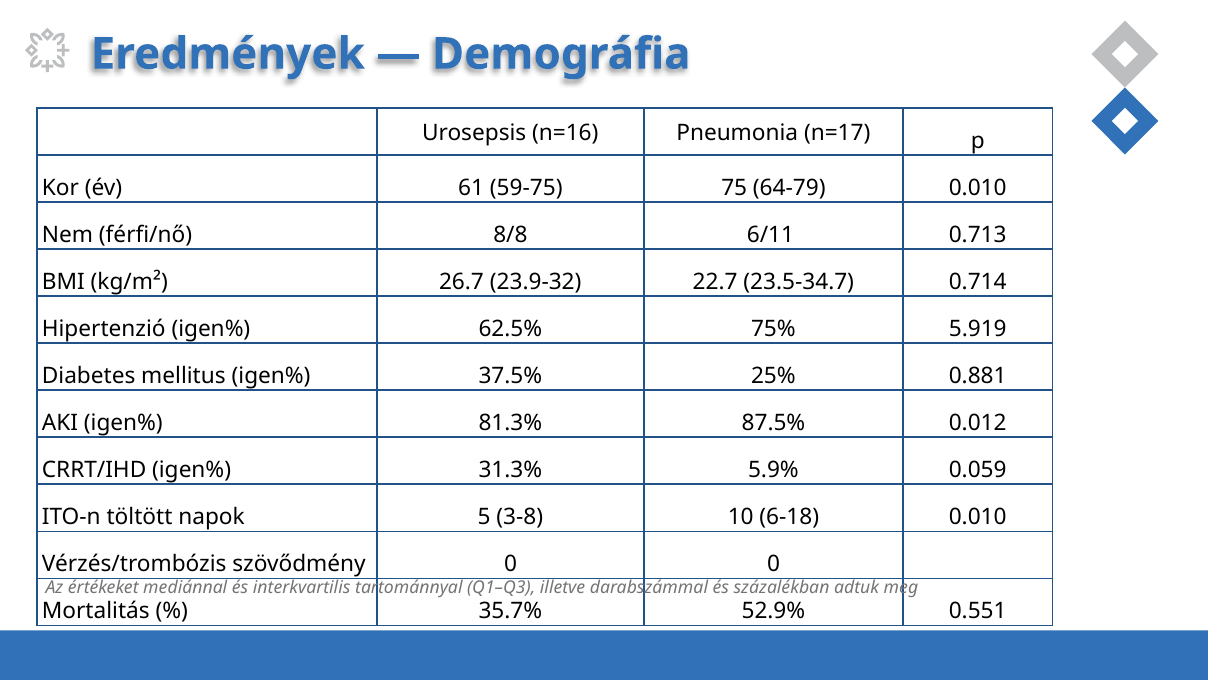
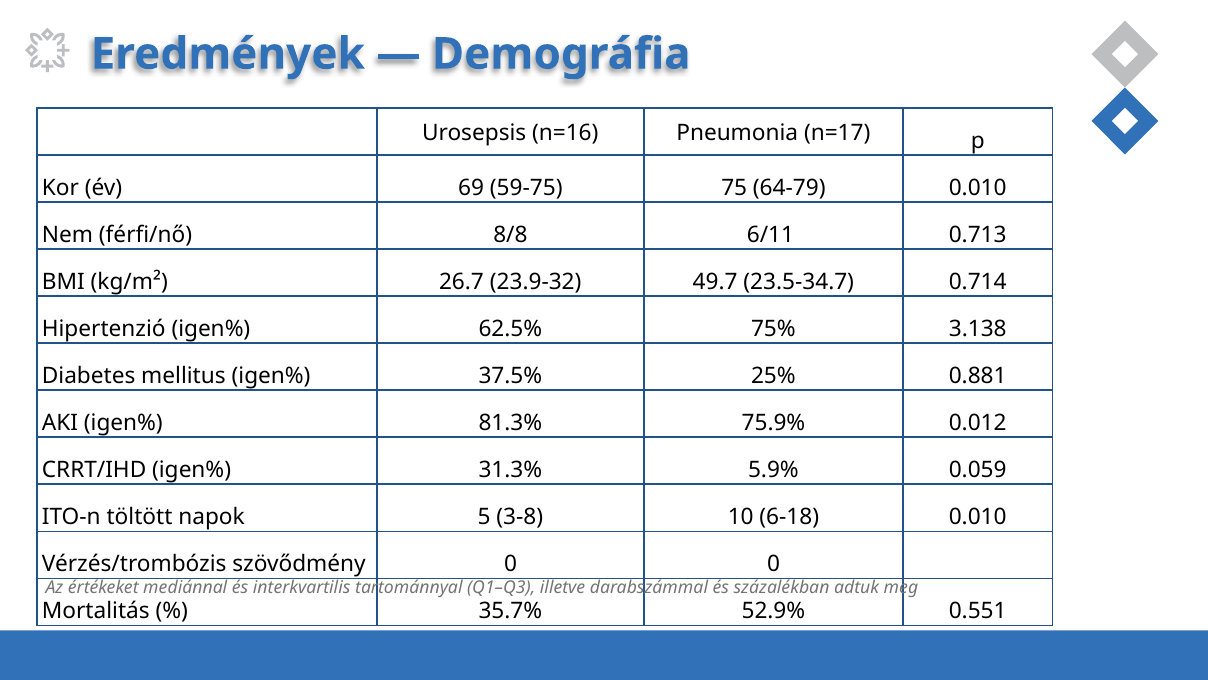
61: 61 -> 69
22.7: 22.7 -> 49.7
5.919: 5.919 -> 3.138
87.5%: 87.5% -> 75.9%
